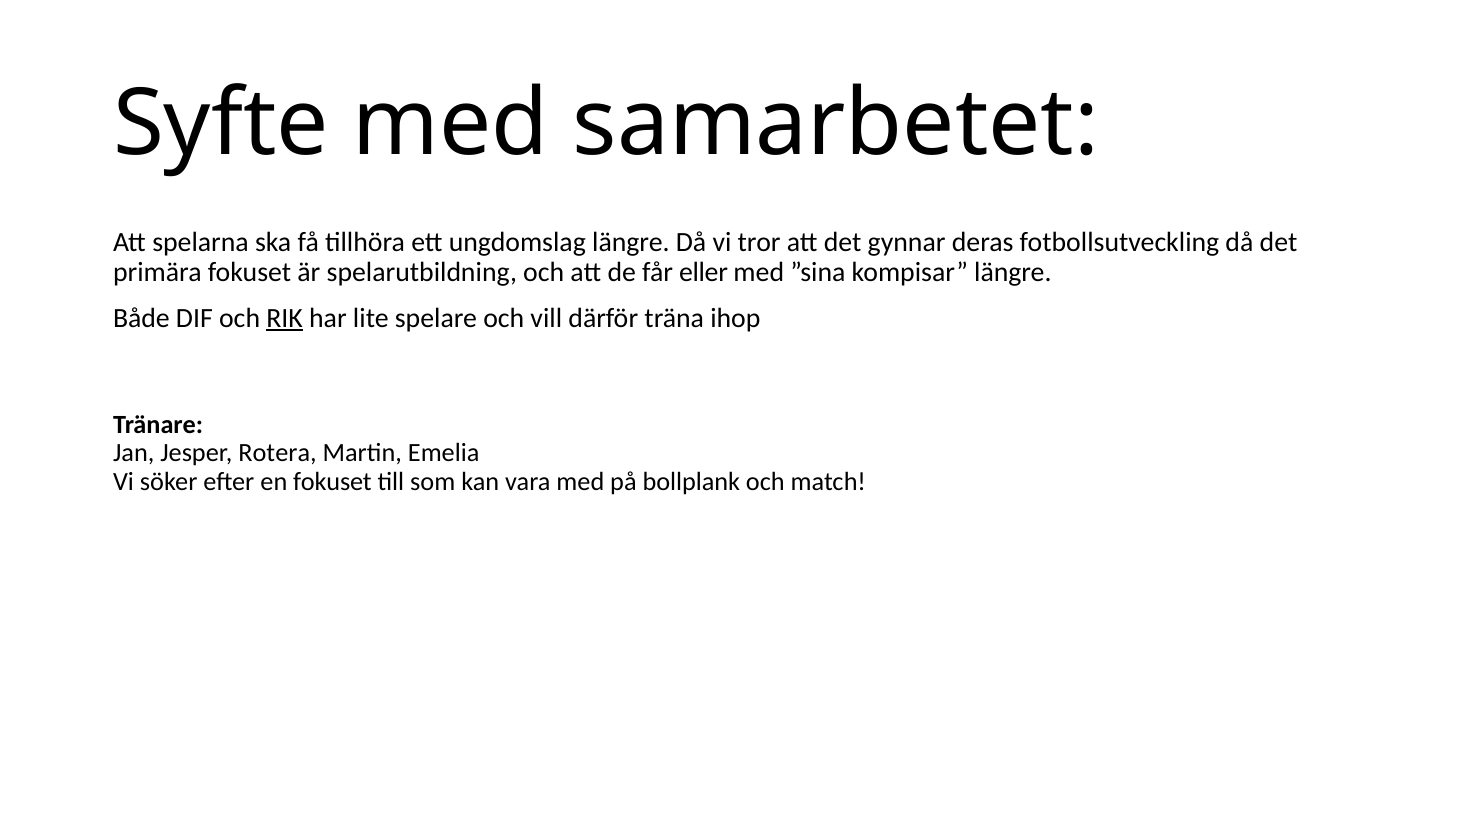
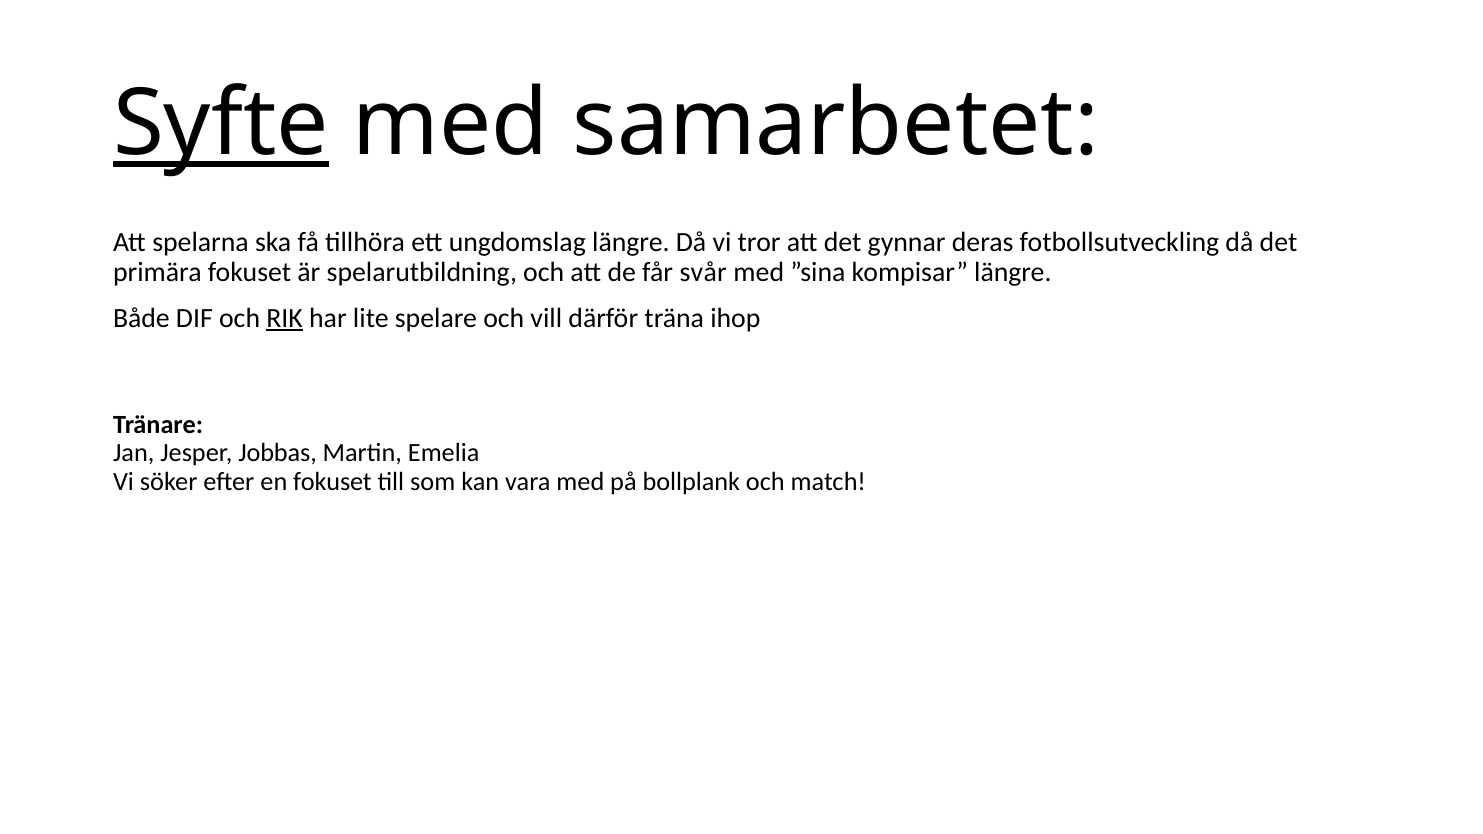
Syfte underline: none -> present
eller: eller -> svår
Rotera: Rotera -> Jobbas
